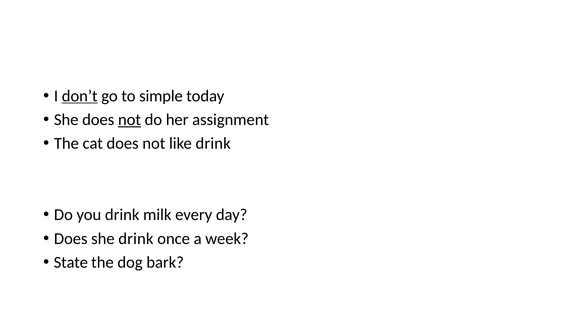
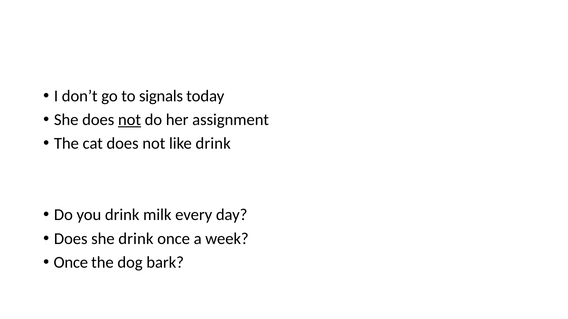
don’t underline: present -> none
simple: simple -> signals
State at (71, 263): State -> Once
